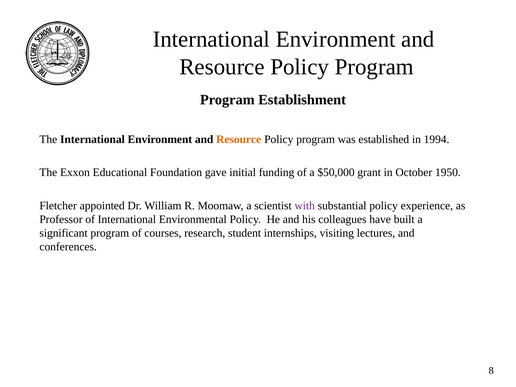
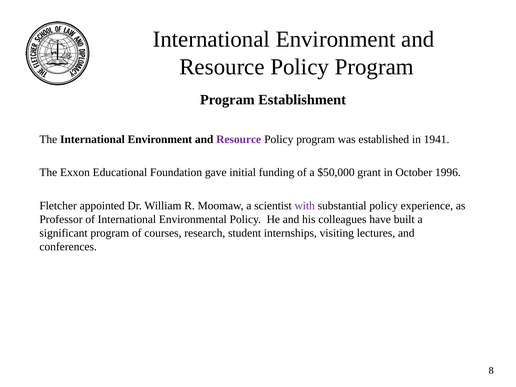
Resource at (239, 139) colour: orange -> purple
1994: 1994 -> 1941
1950: 1950 -> 1996
